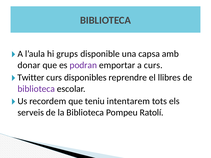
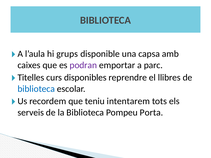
donar: donar -> caixes
a curs: curs -> parc
Twitter: Twitter -> Titelles
biblioteca at (36, 89) colour: purple -> blue
Ratolí: Ratolí -> Porta
